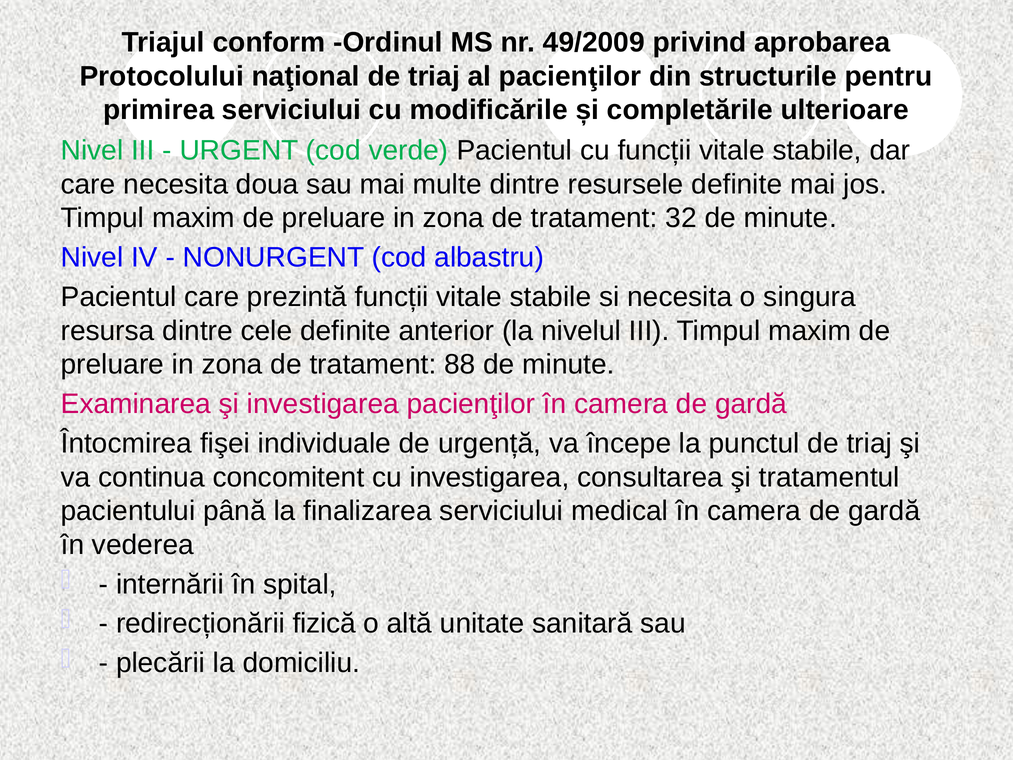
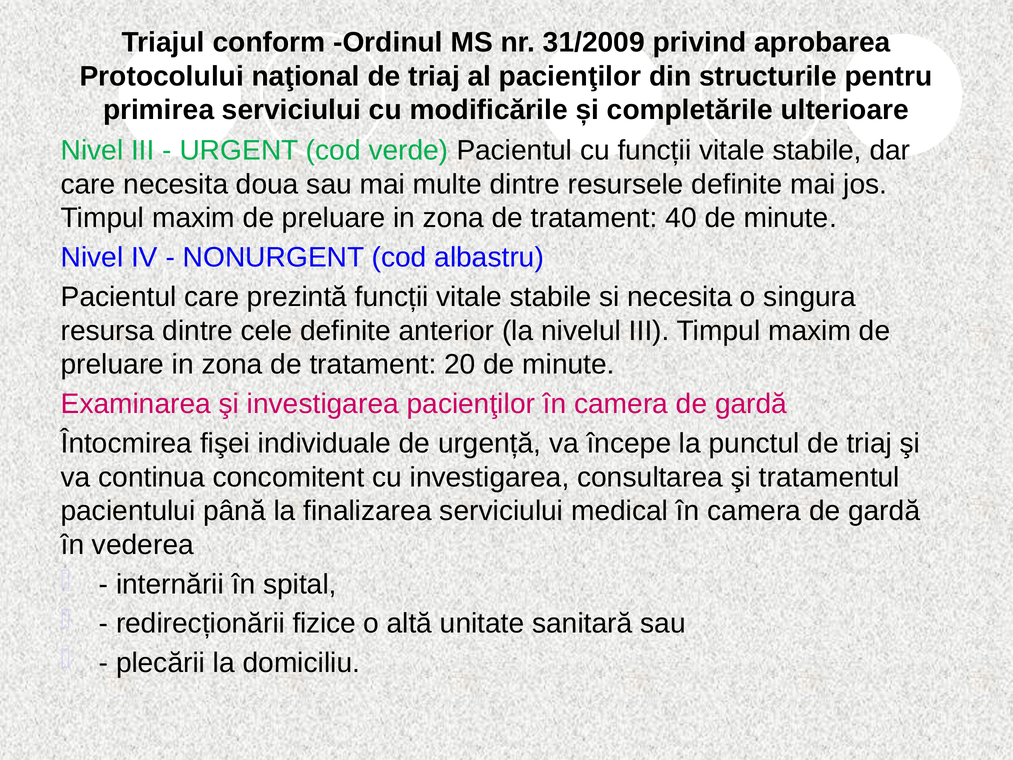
49/2009: 49/2009 -> 31/2009
32: 32 -> 40
88: 88 -> 20
fizică: fizică -> fizice
